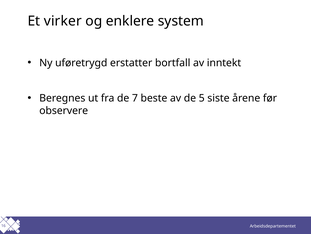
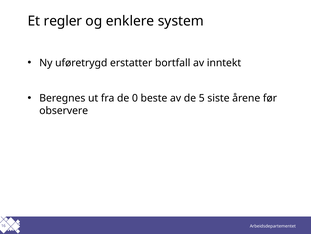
virker: virker -> regler
7: 7 -> 0
